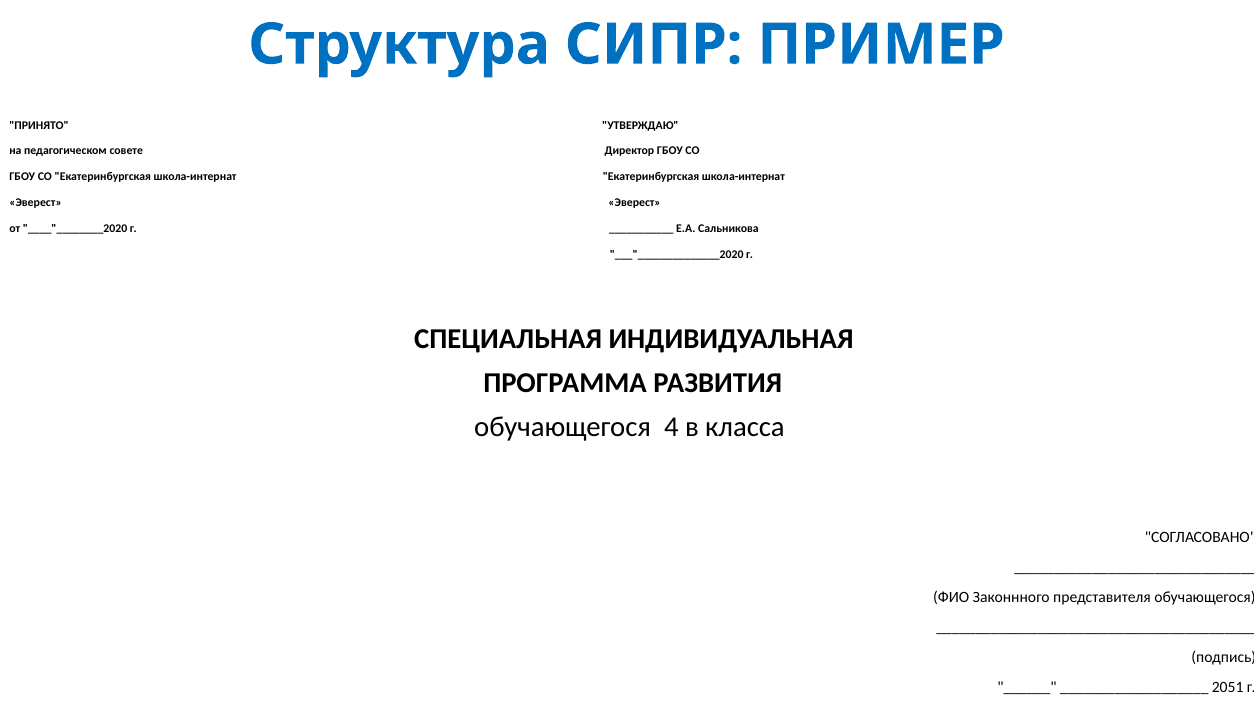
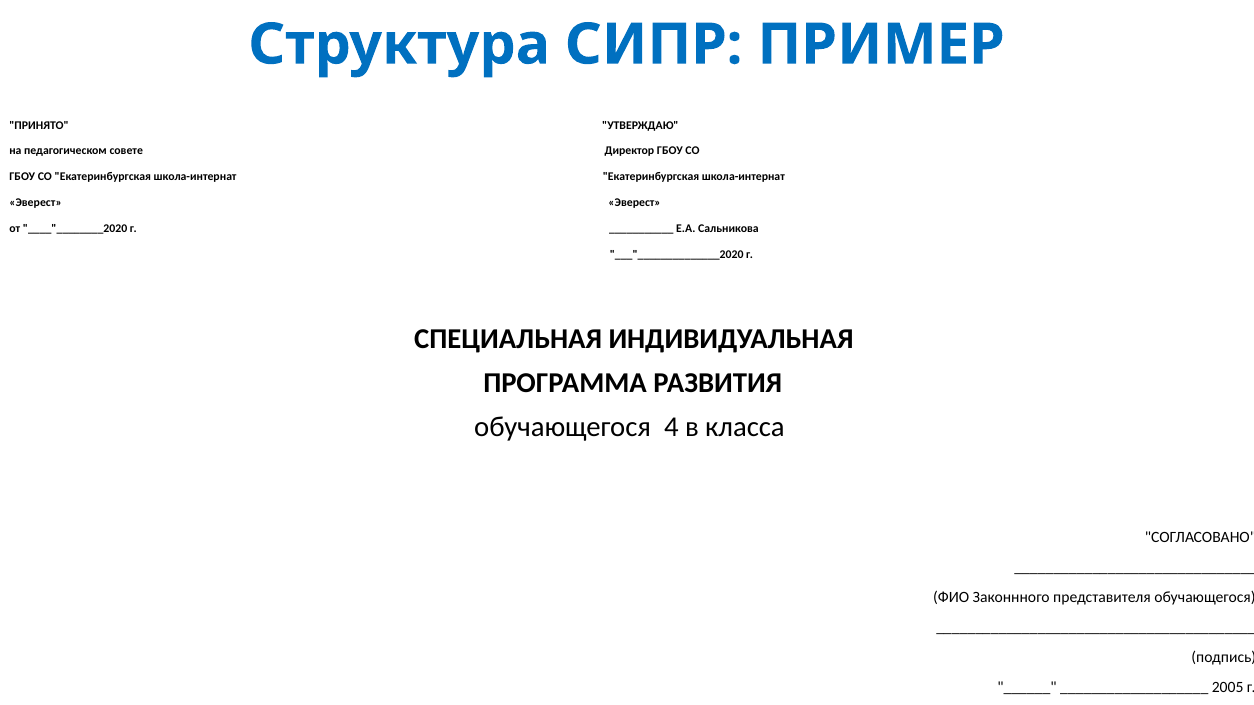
2051: 2051 -> 2005
